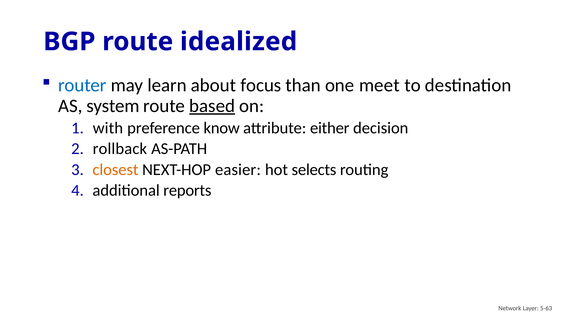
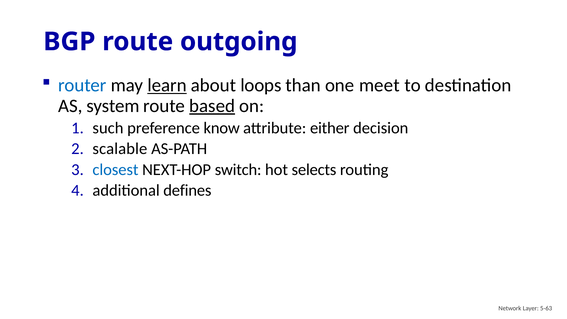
idealized: idealized -> outgoing
learn underline: none -> present
focus: focus -> loops
with: with -> such
rollback: rollback -> scalable
closest colour: orange -> blue
easier: easier -> switch
reports: reports -> defines
